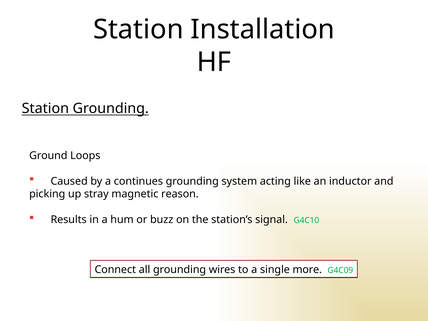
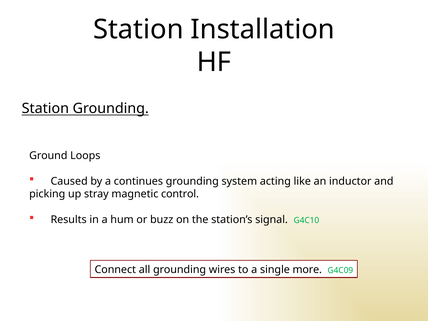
reason: reason -> control
